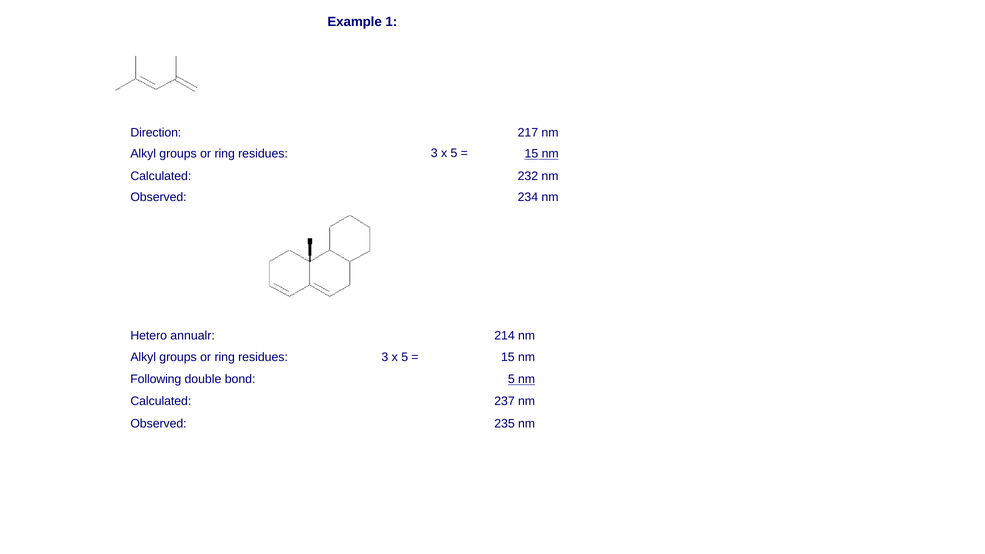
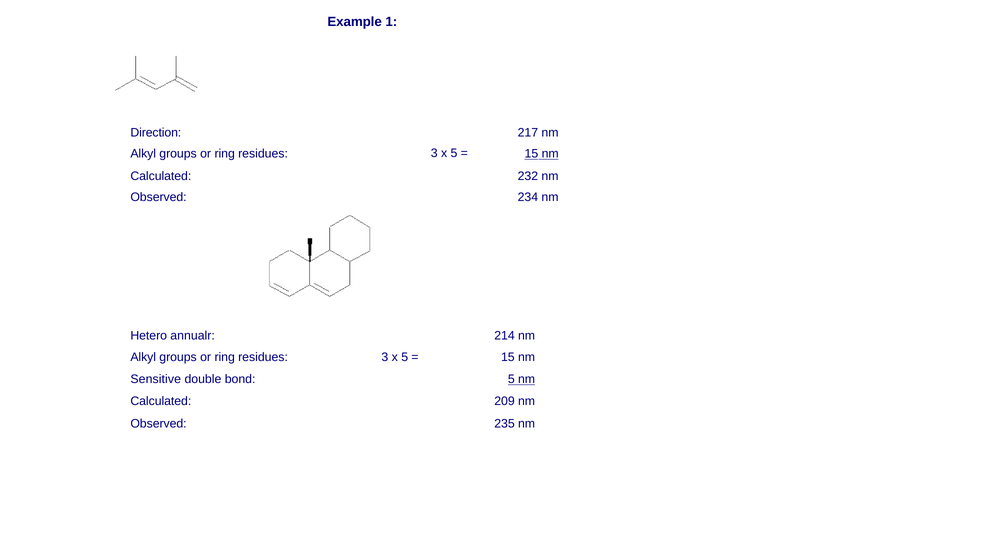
Following: Following -> Sensitive
237: 237 -> 209
